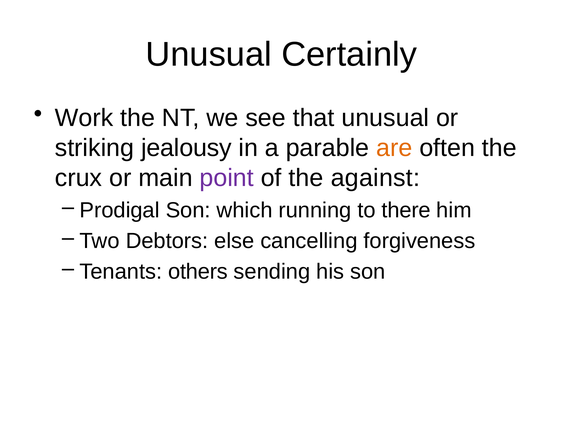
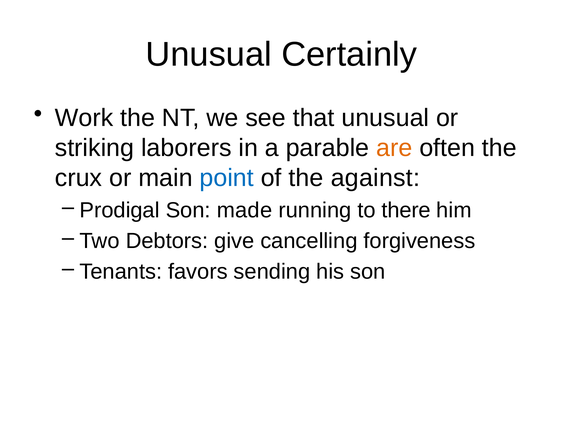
jealousy: jealousy -> laborers
point colour: purple -> blue
which: which -> made
else: else -> give
others: others -> favors
